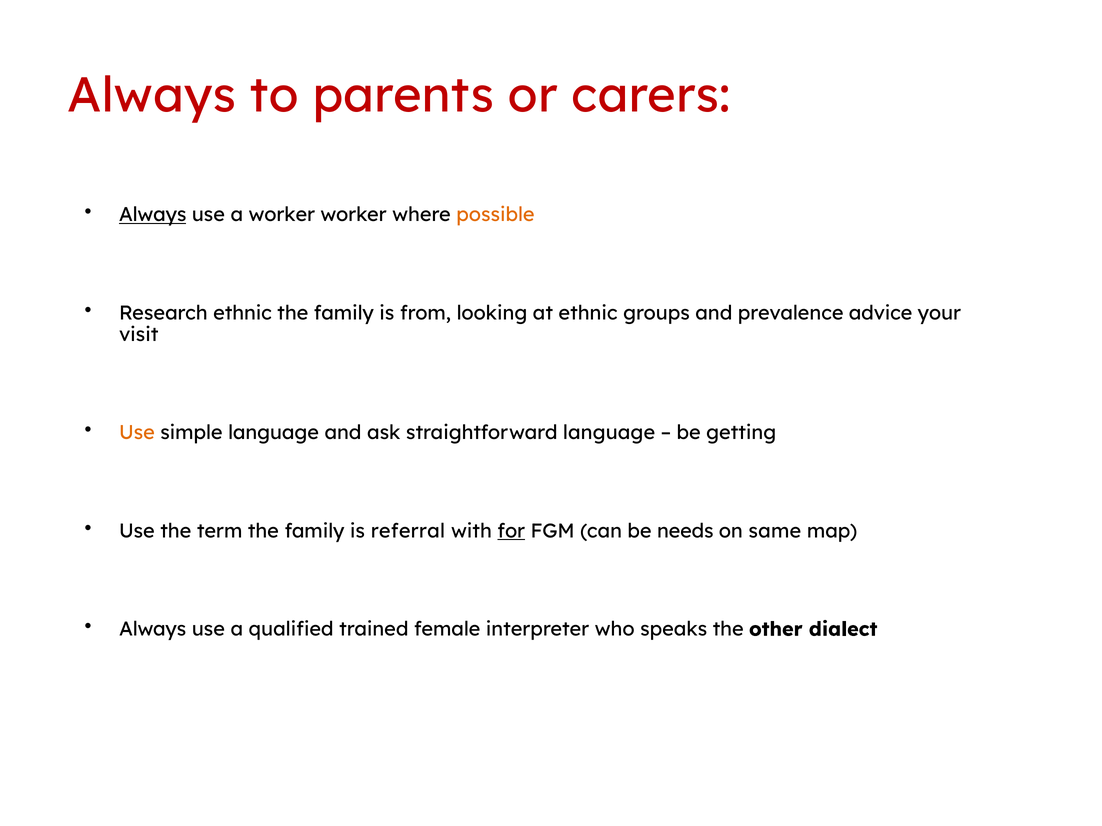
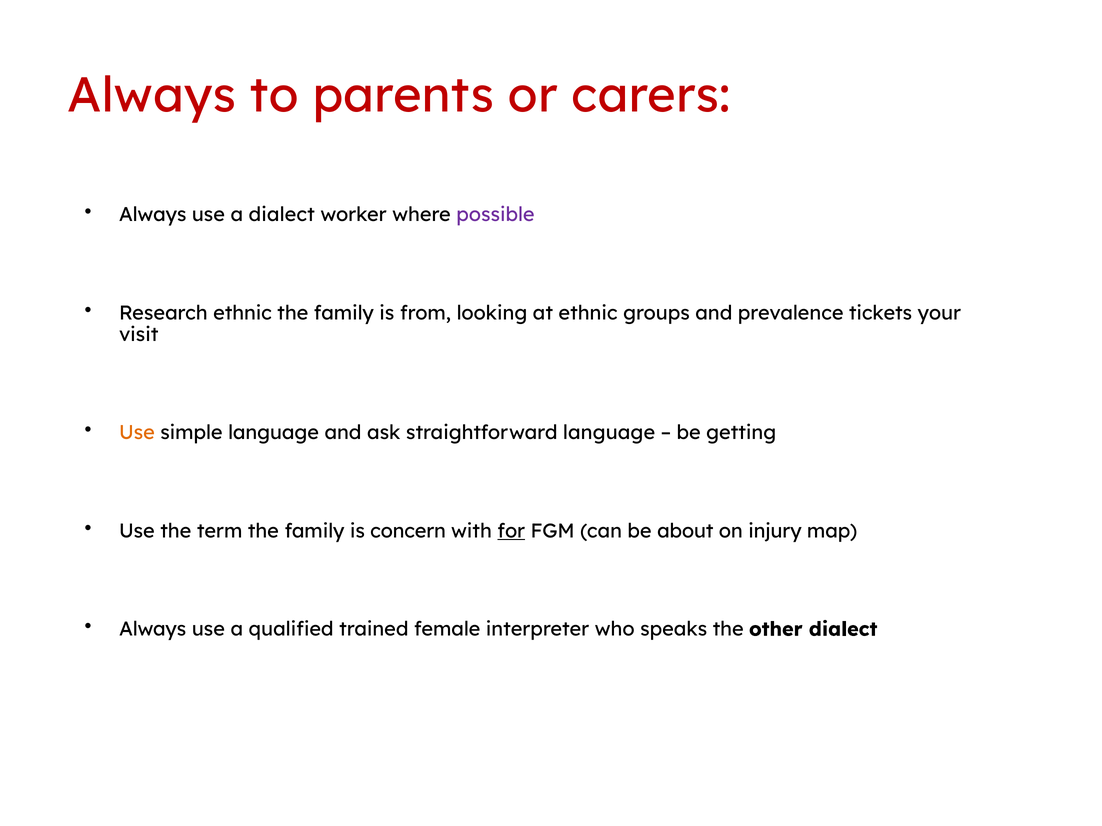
Always at (153, 215) underline: present -> none
a worker: worker -> dialect
possible colour: orange -> purple
advice: advice -> tickets
referral: referral -> concern
needs: needs -> about
same: same -> injury
